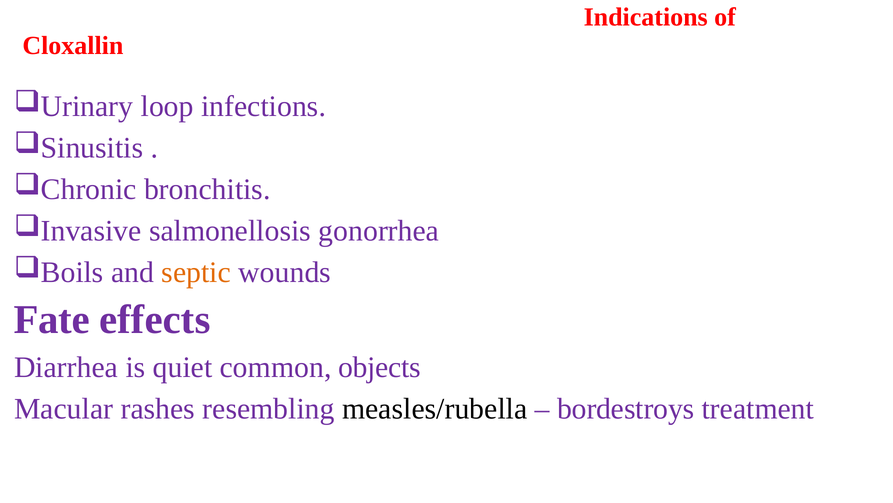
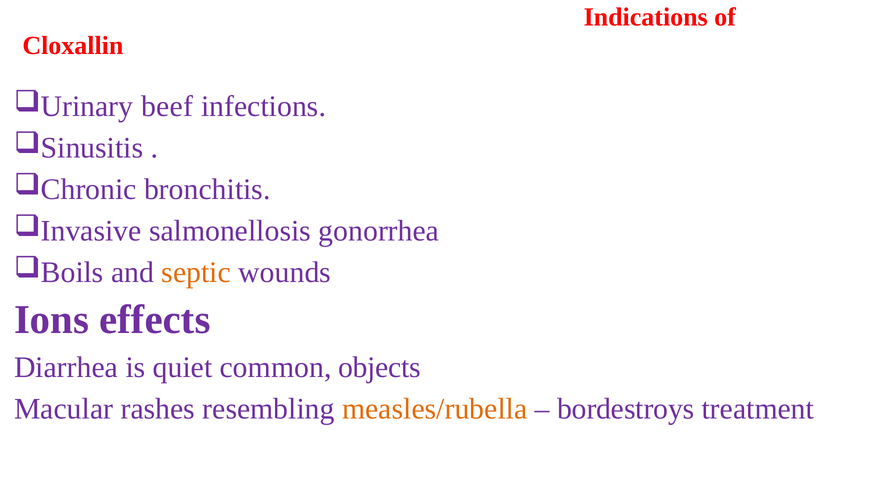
loop: loop -> beef
Fate: Fate -> Ions
measles/rubella colour: black -> orange
